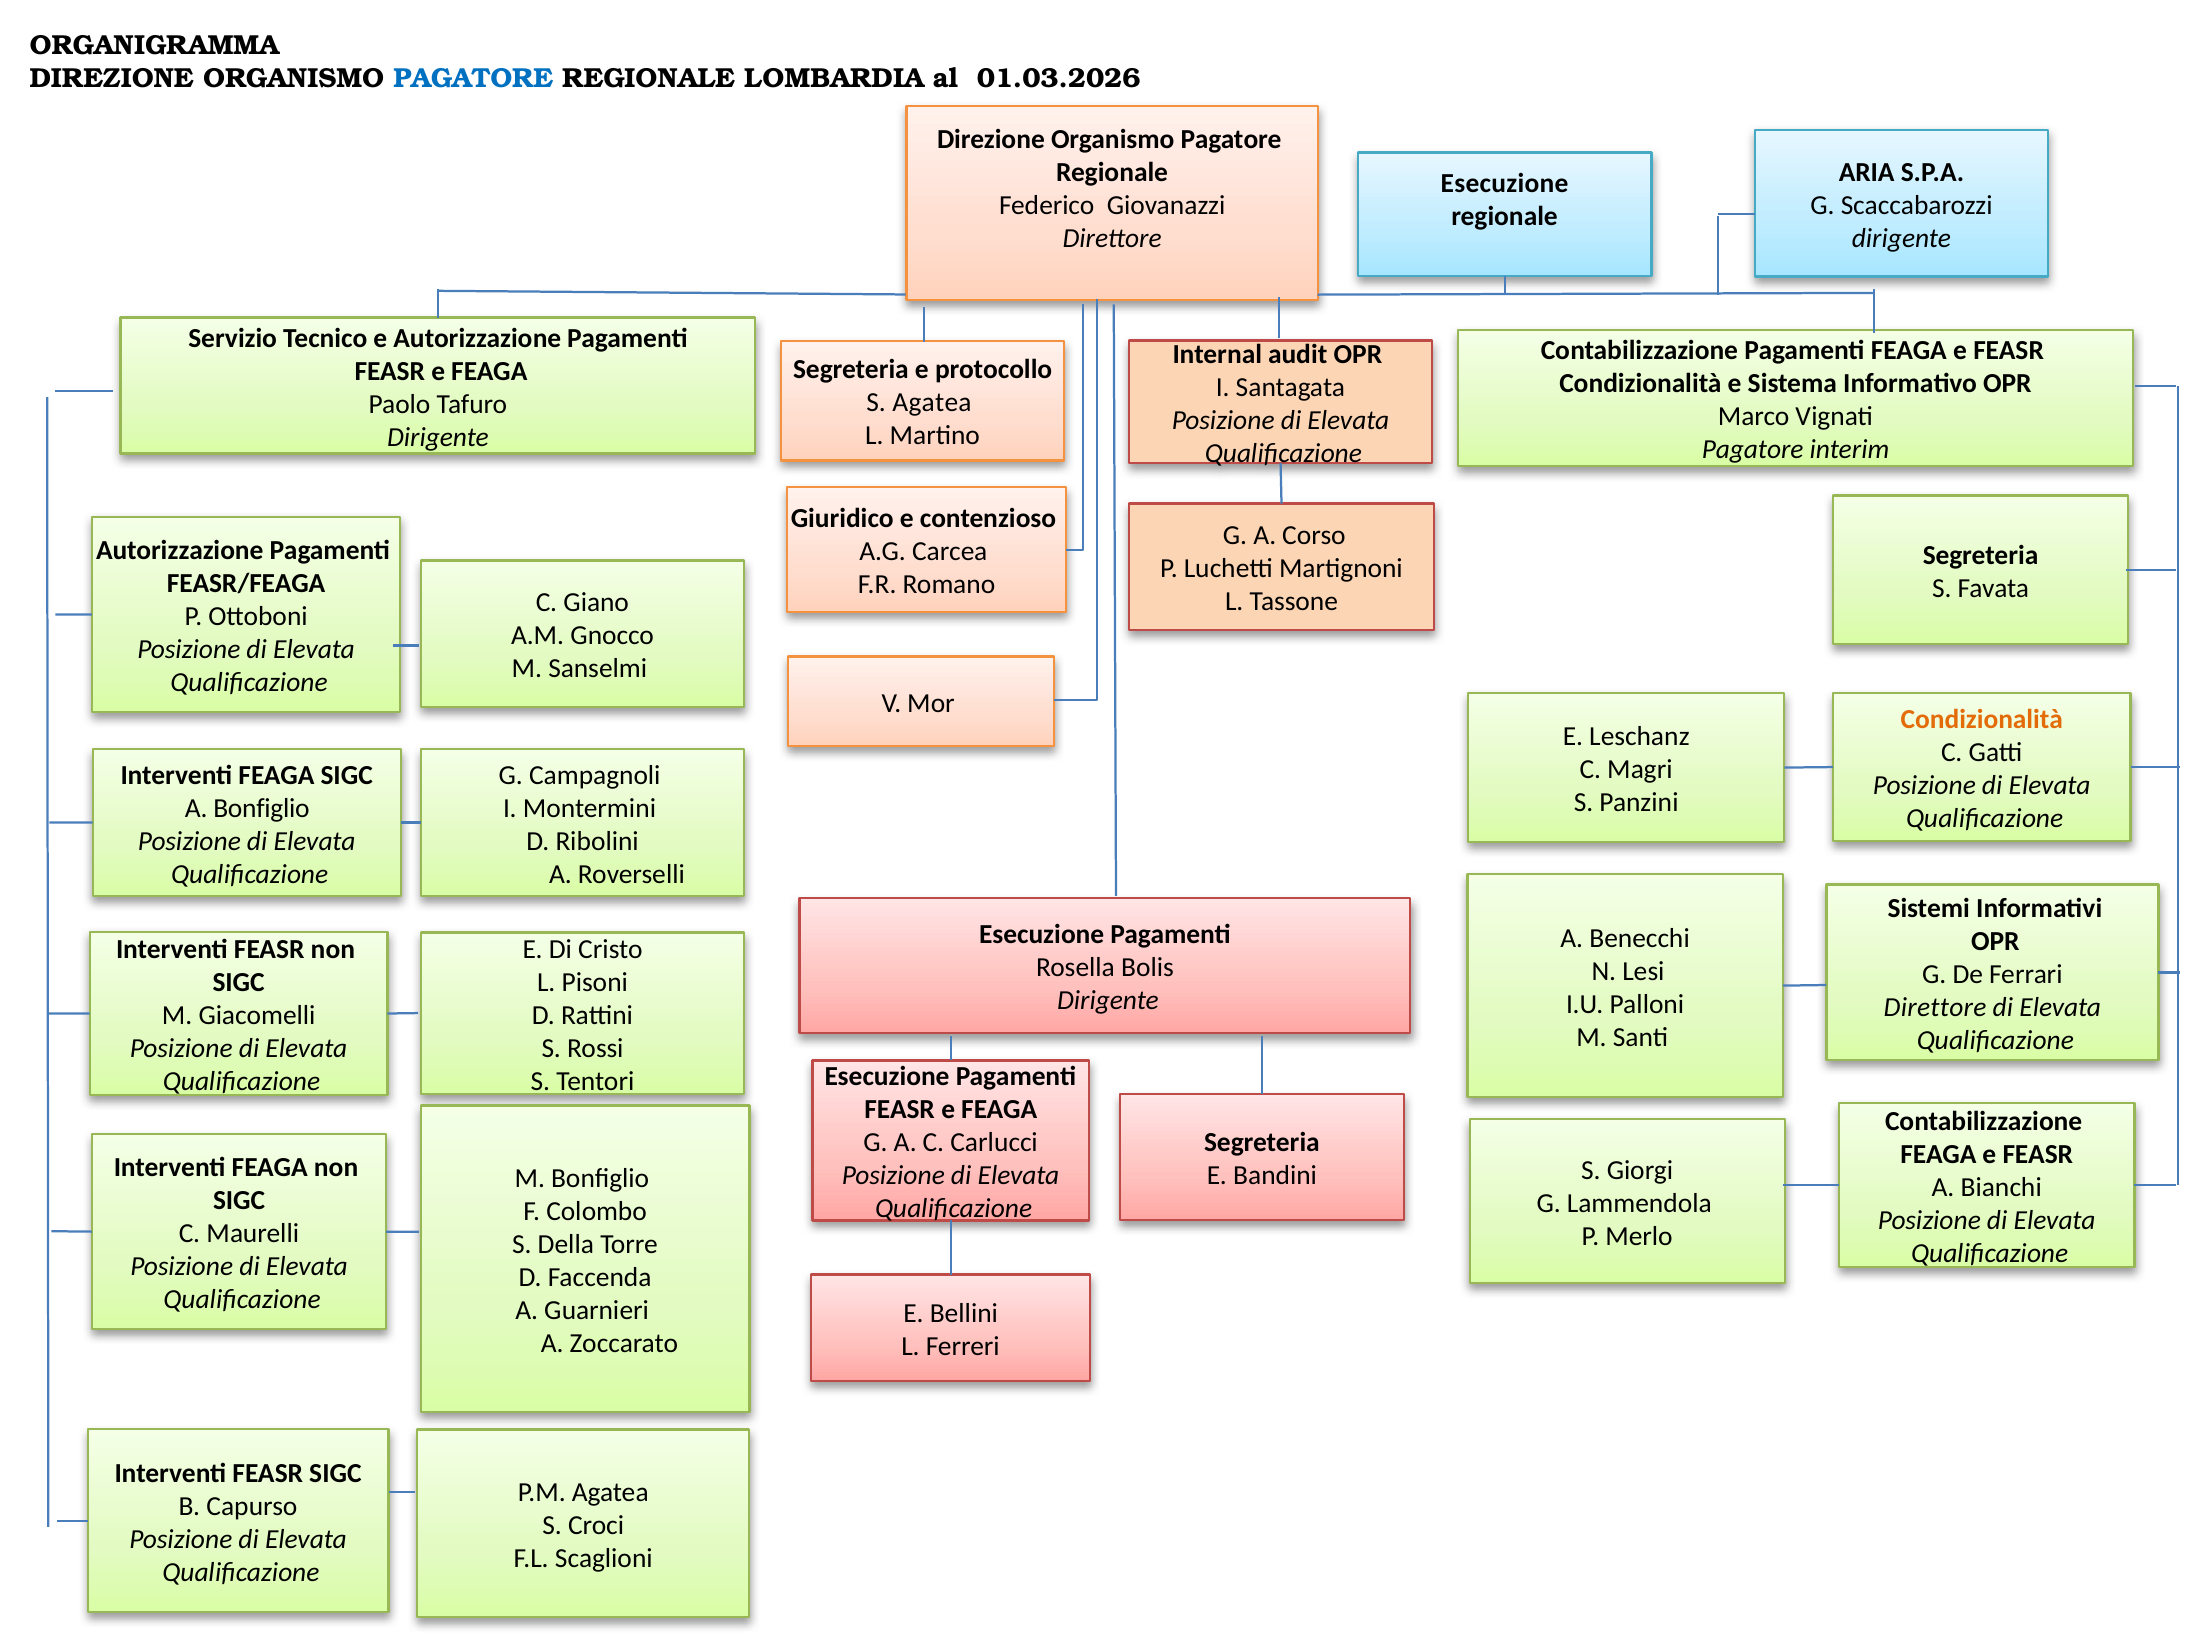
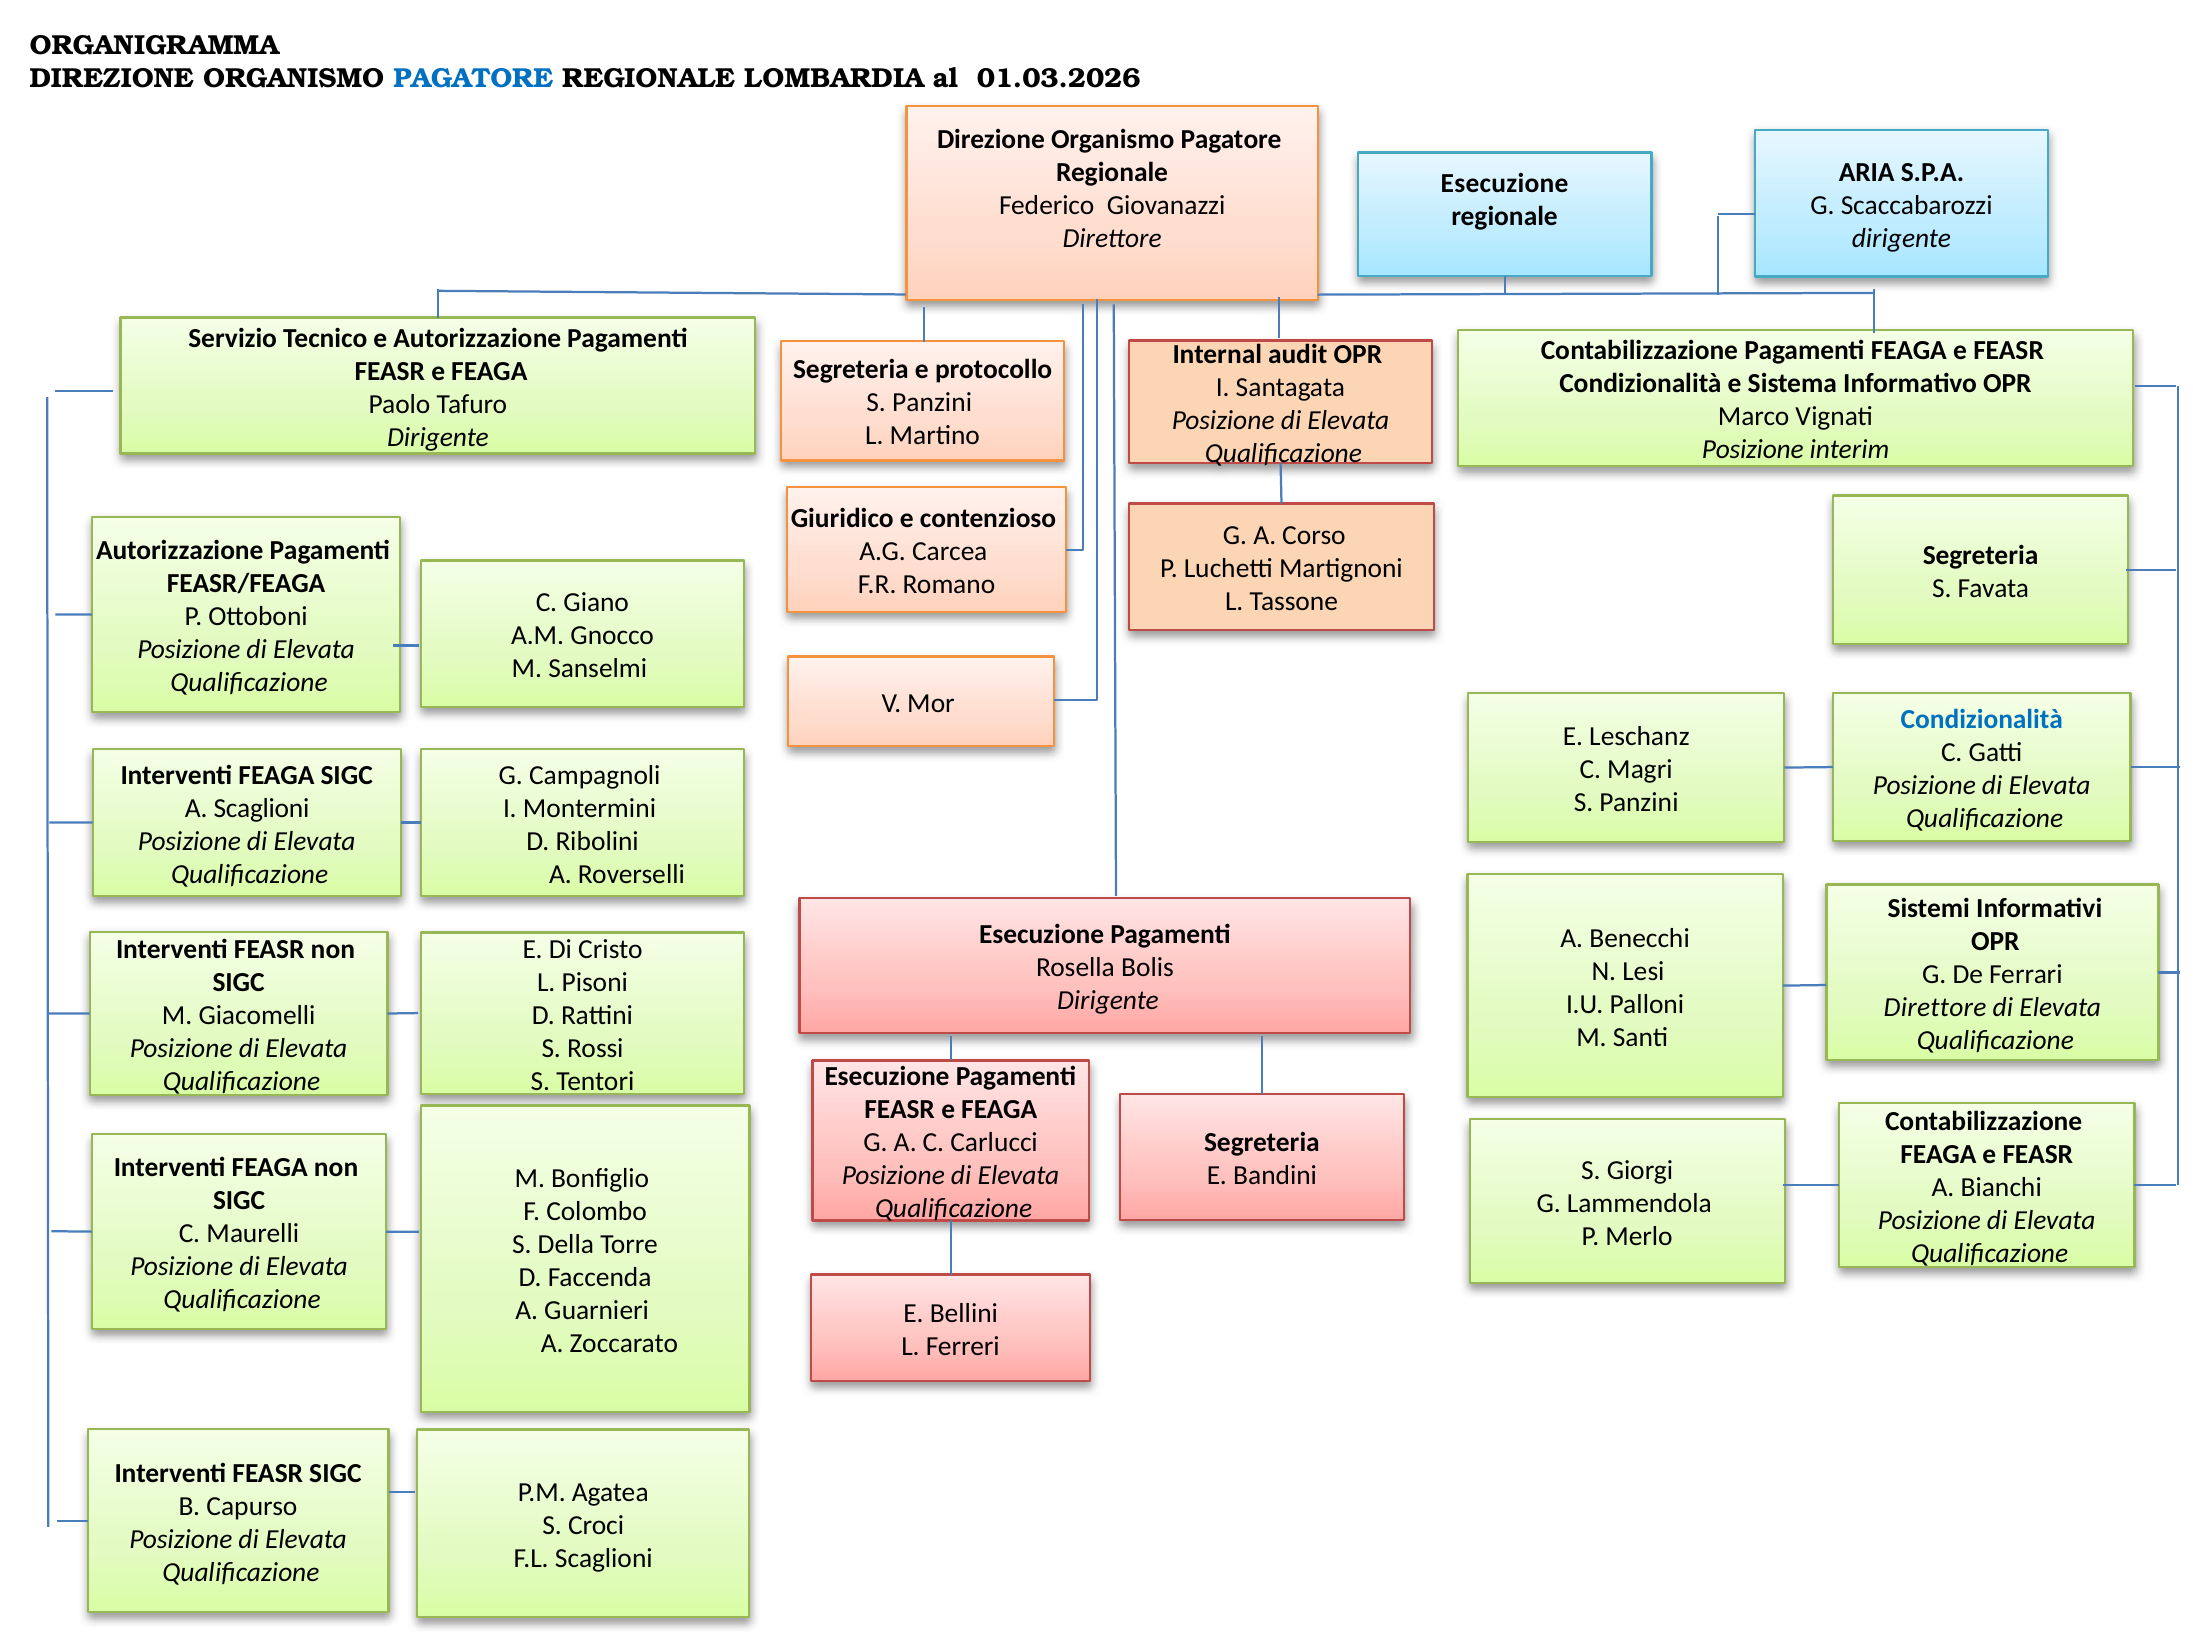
Agatea at (932, 403): Agatea -> Panzini
Pagatore at (1753, 450): Pagatore -> Posizione
Condizionalità at (1982, 719) colour: orange -> blue
A Bonfiglio: Bonfiglio -> Scaglioni
